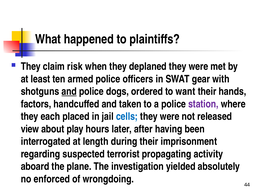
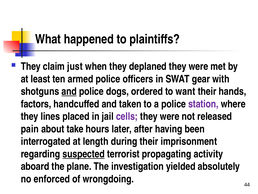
risk: risk -> just
each: each -> lines
cells colour: blue -> purple
view: view -> pain
play: play -> take
suspected underline: none -> present
